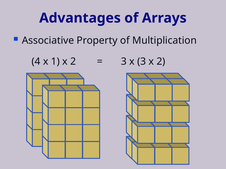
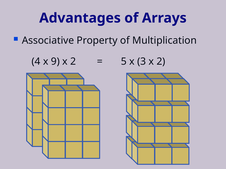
1: 1 -> 9
3 at (124, 62): 3 -> 5
